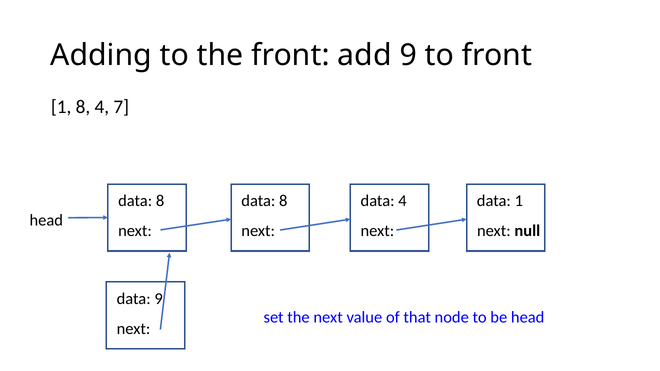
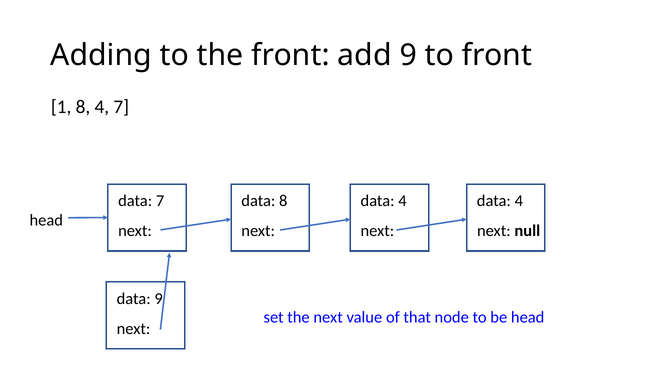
8 at (160, 201): 8 -> 7
1 at (519, 201): 1 -> 4
